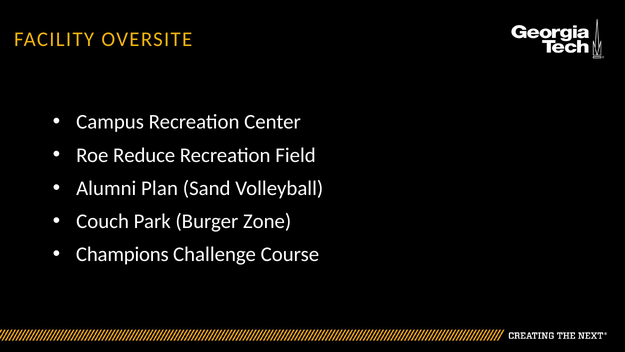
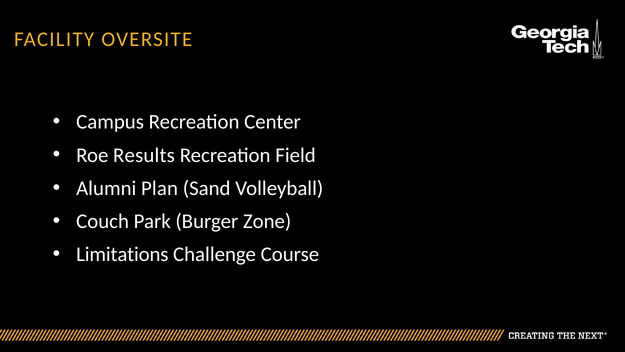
Reduce: Reduce -> Results
Champions: Champions -> Limitations
